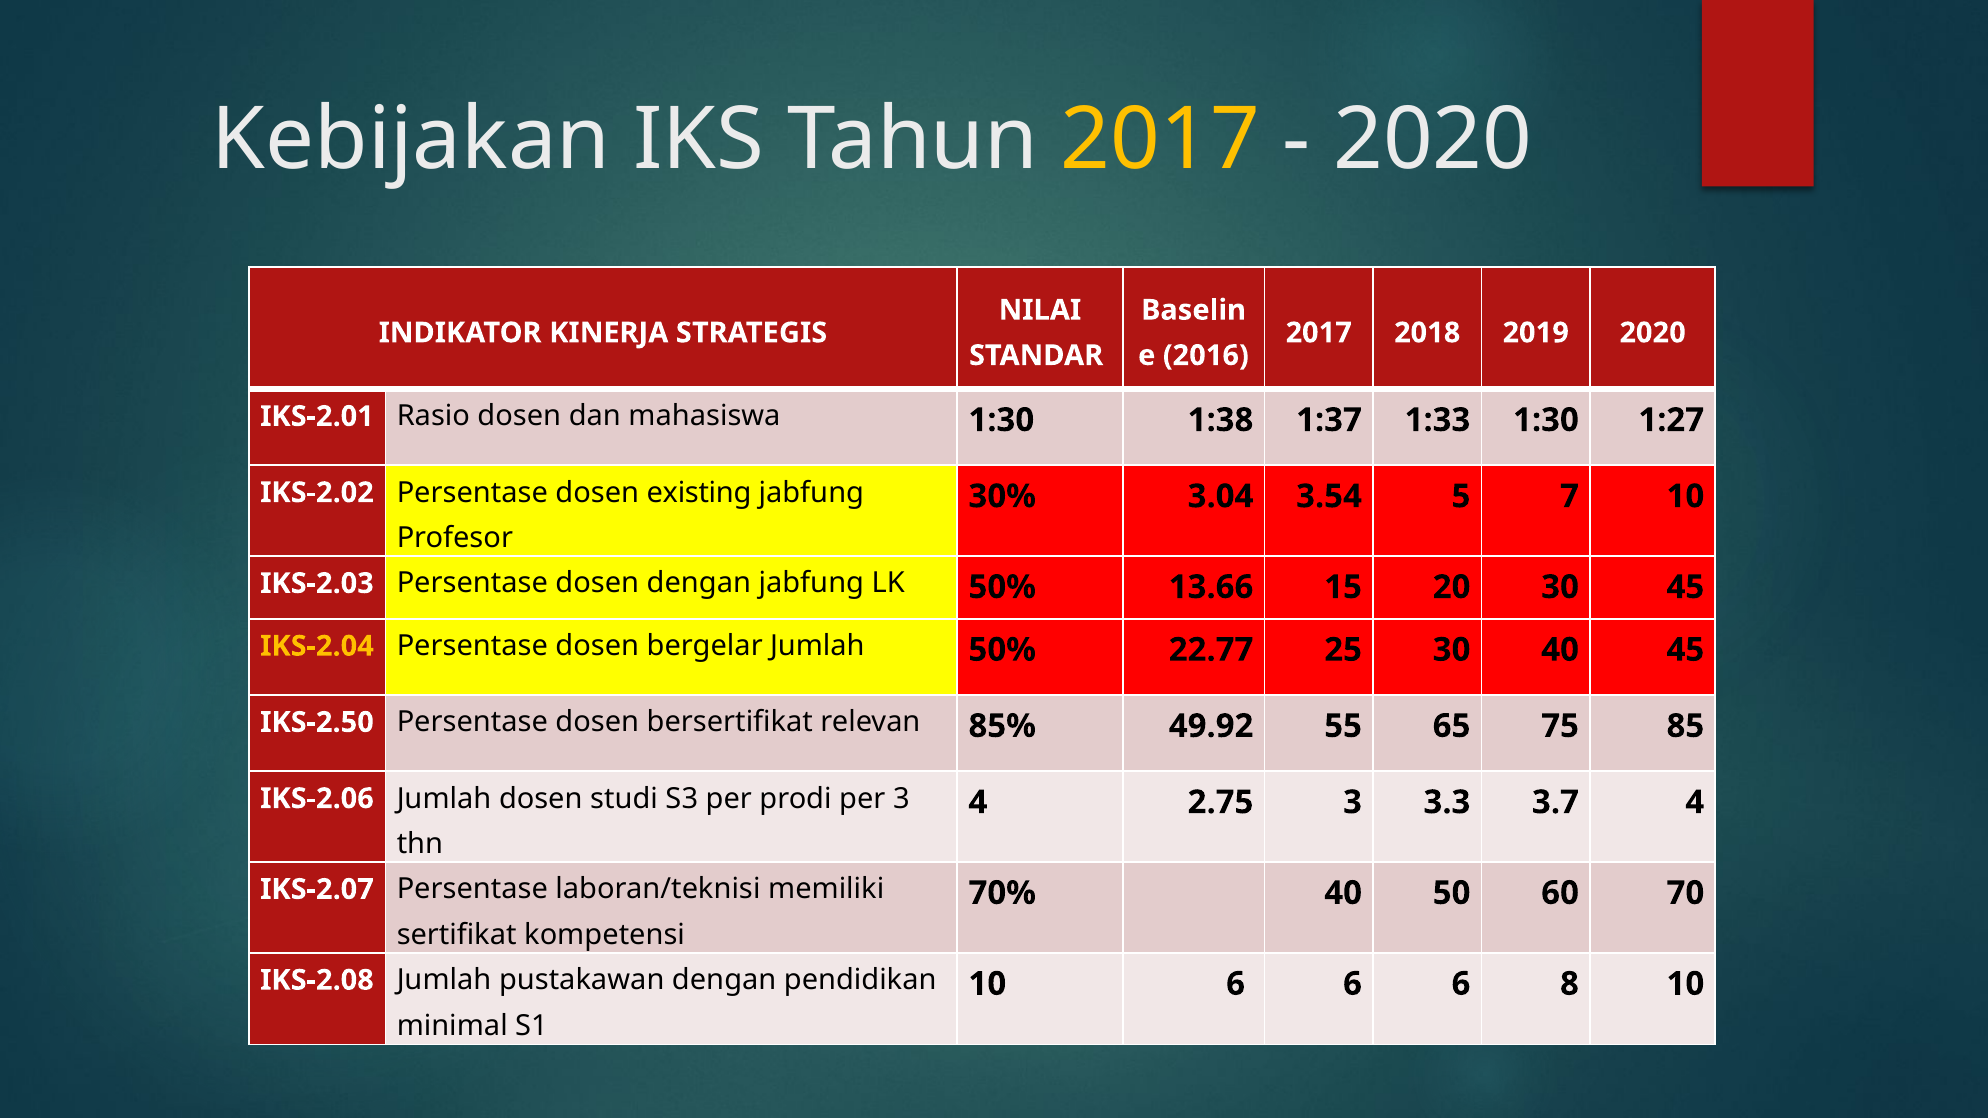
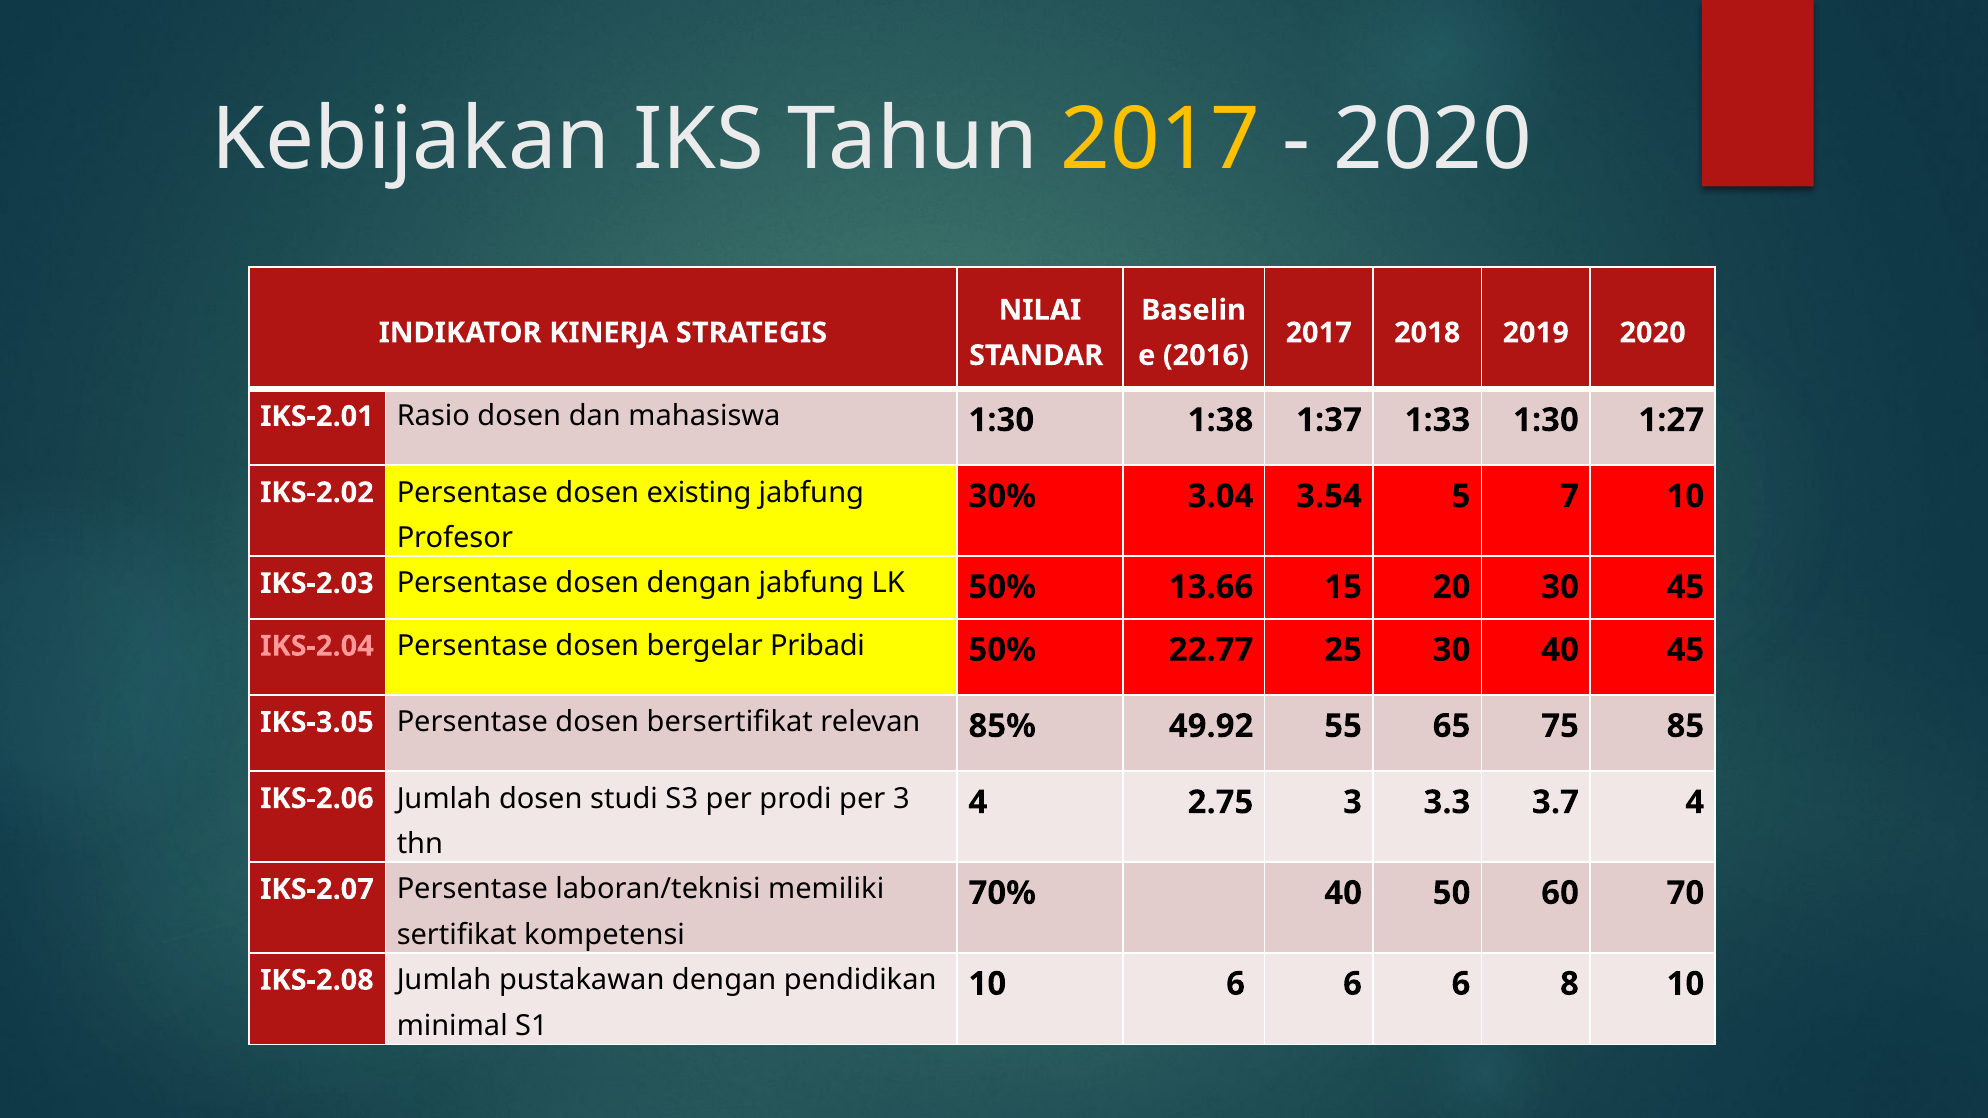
IKS-2.04 colour: yellow -> pink
bergelar Jumlah: Jumlah -> Pribadi
IKS-2.50: IKS-2.50 -> IKS-3.05
